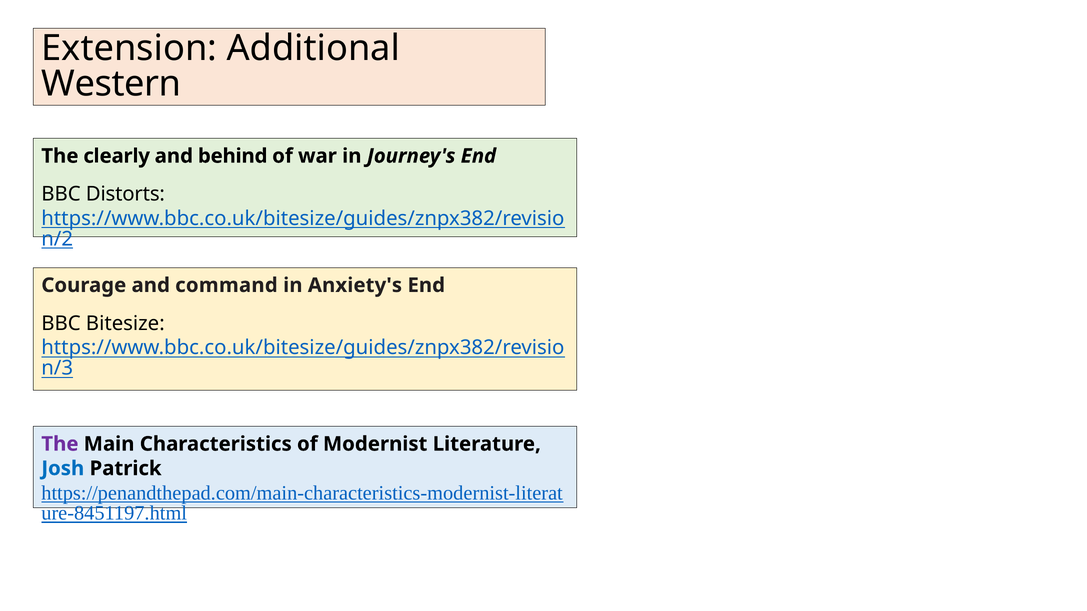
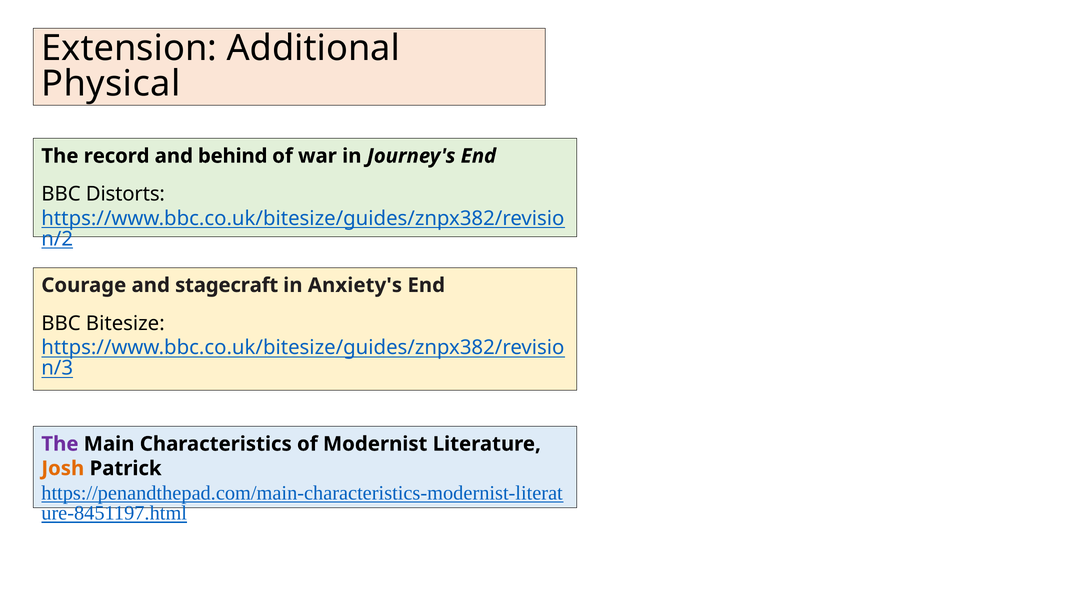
Western: Western -> Physical
clearly: clearly -> record
command: command -> stagecraft
Josh colour: blue -> orange
